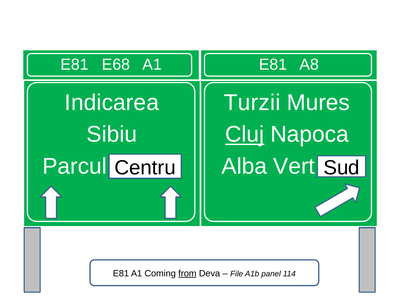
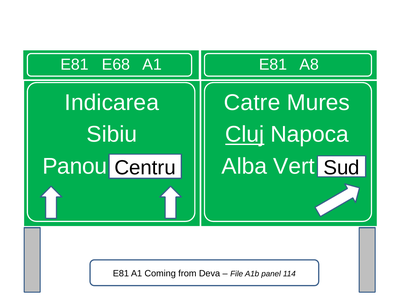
Turzii: Turzii -> Catre
Parcul: Parcul -> Panou
from underline: present -> none
